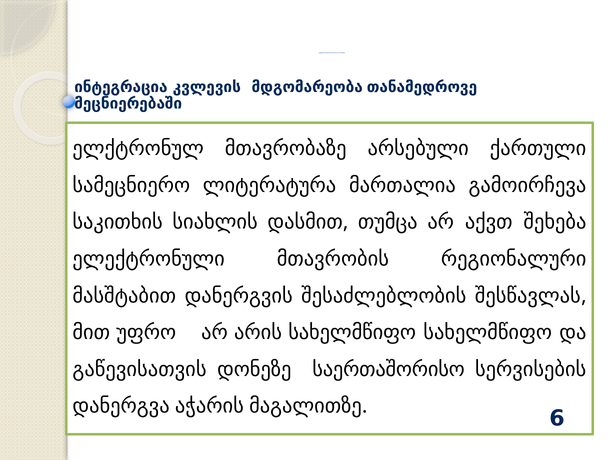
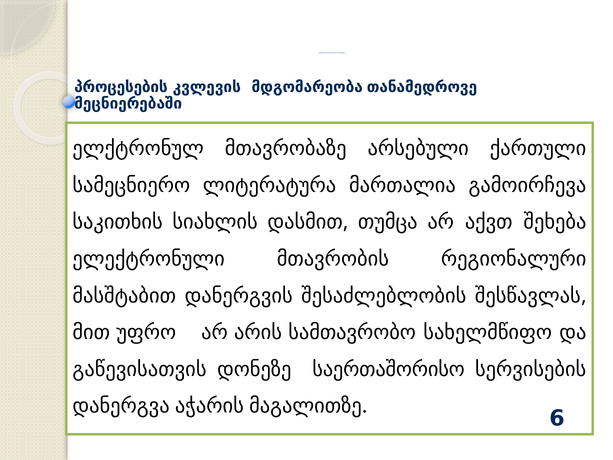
ინტეგრაცია: ინტეგრაცია -> პროცესების
არის სახელმწიფო: სახელმწიფო -> სამთავრობო
